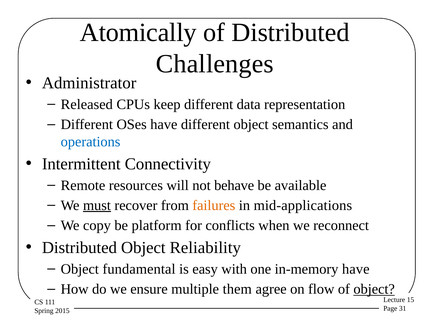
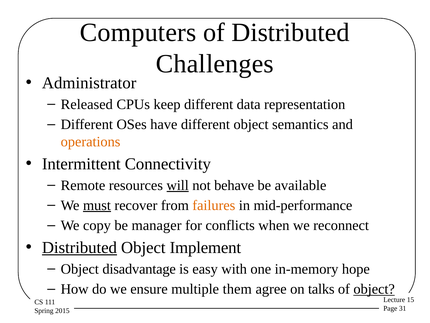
Atomically: Atomically -> Computers
operations colour: blue -> orange
will underline: none -> present
mid-applications: mid-applications -> mid-performance
platform: platform -> manager
Distributed at (79, 247) underline: none -> present
Reliability: Reliability -> Implement
fundamental: fundamental -> disadvantage
in-memory have: have -> hope
flow: flow -> talks
